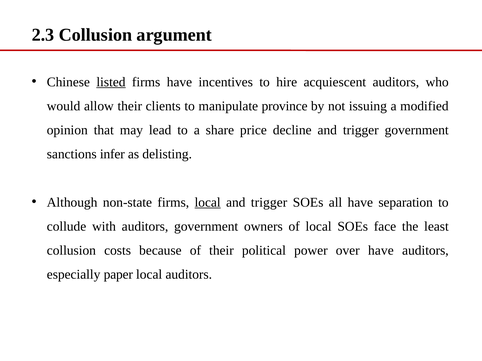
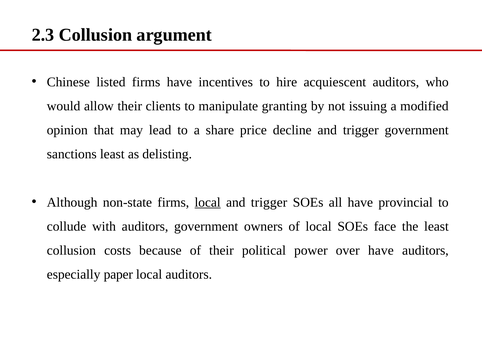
listed underline: present -> none
province: province -> granting
sanctions infer: infer -> least
separation: separation -> provincial
